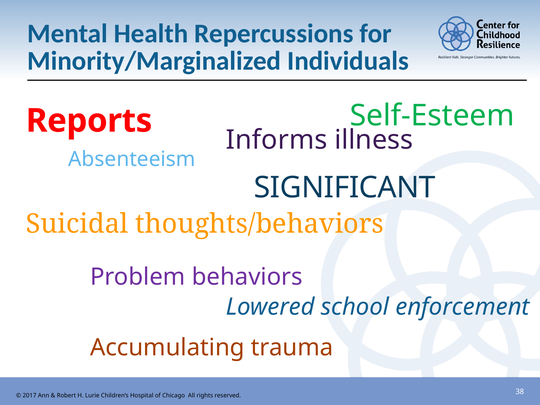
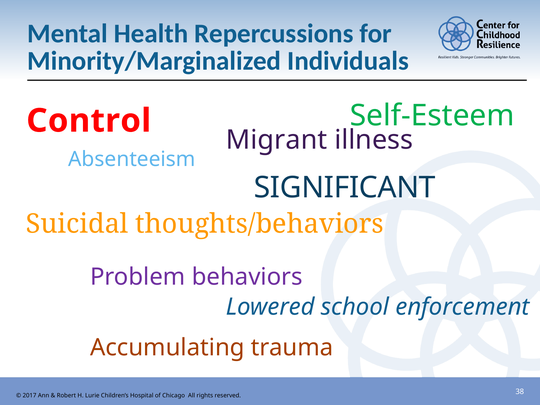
Reports: Reports -> Control
Informs: Informs -> Migrant
